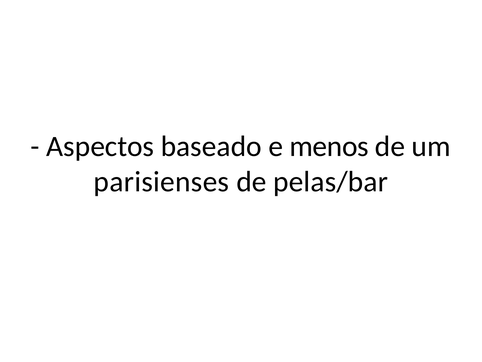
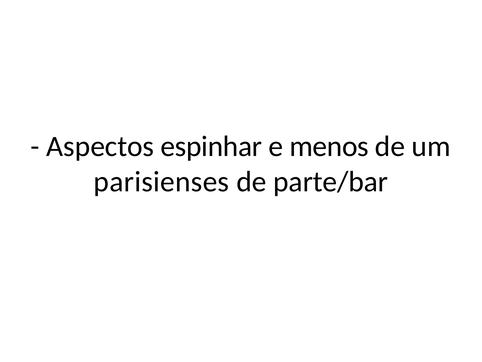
baseado: baseado -> espinhar
pelas/bar: pelas/bar -> parte/bar
